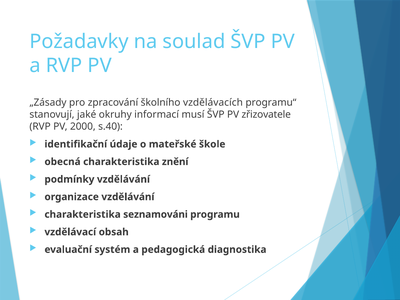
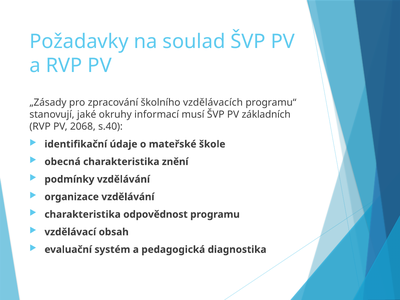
zřizovatele: zřizovatele -> základních
2000: 2000 -> 2068
seznamováni: seznamováni -> odpovědnost
